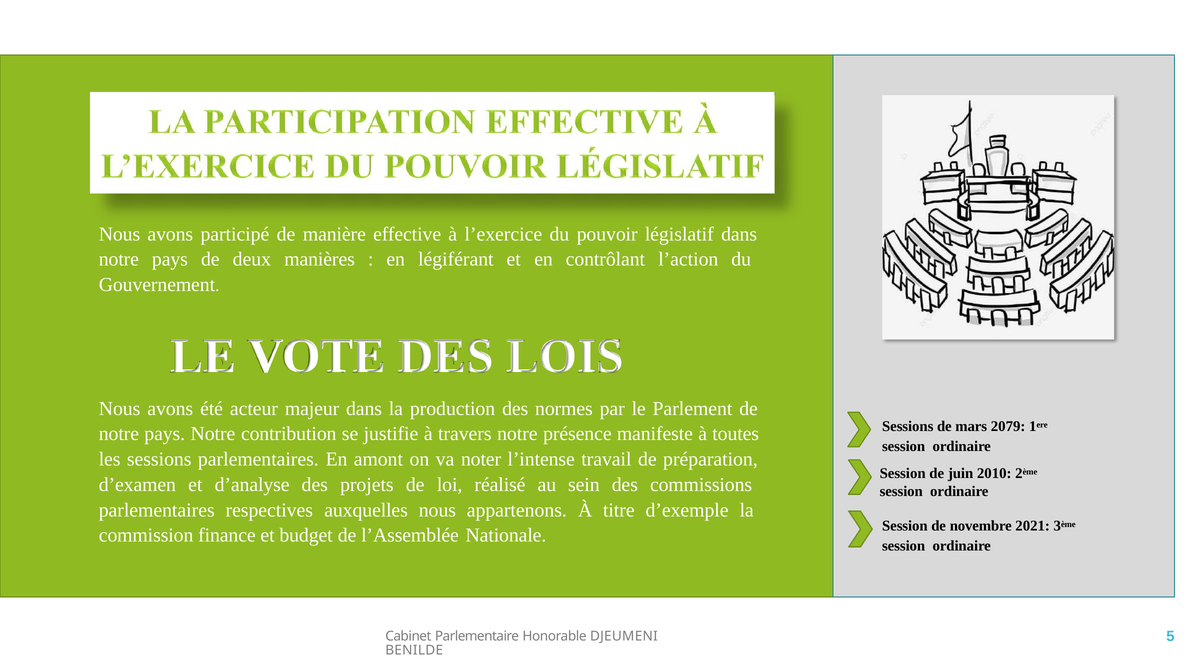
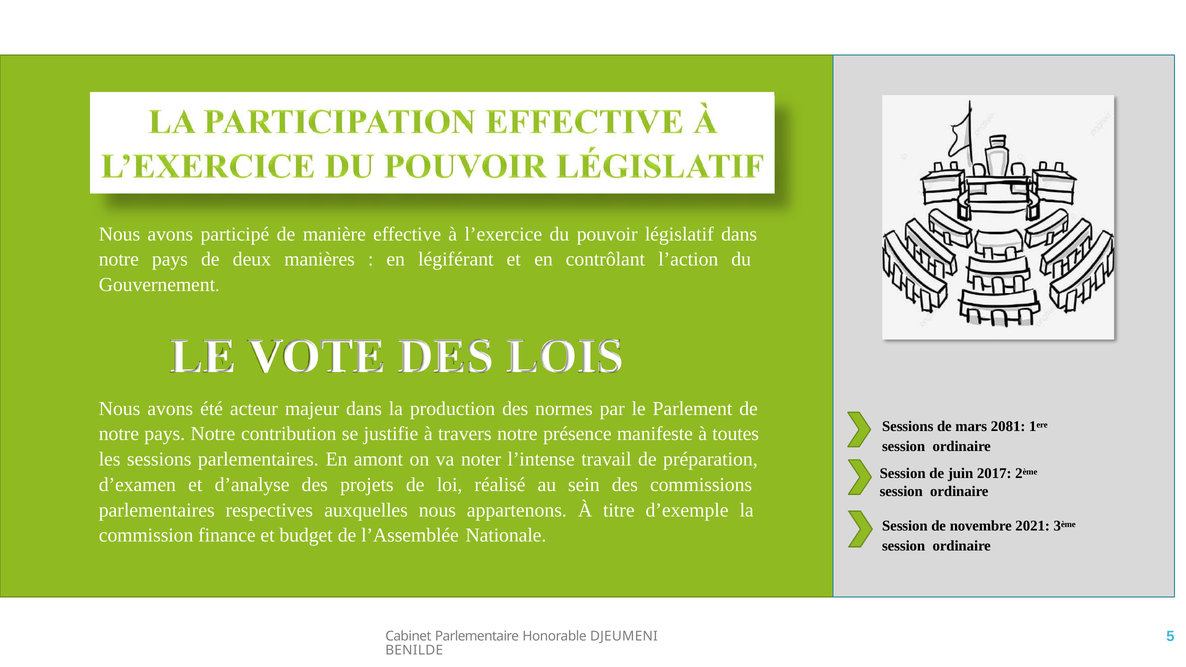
2079: 2079 -> 2081
2010: 2010 -> 2017
